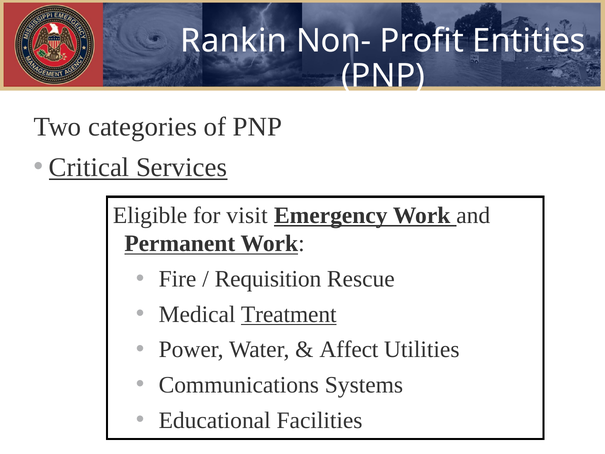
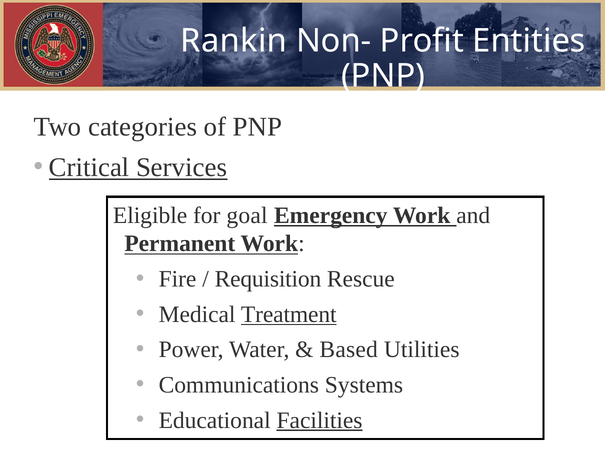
visit: visit -> goal
Affect: Affect -> Based
Facilities underline: none -> present
